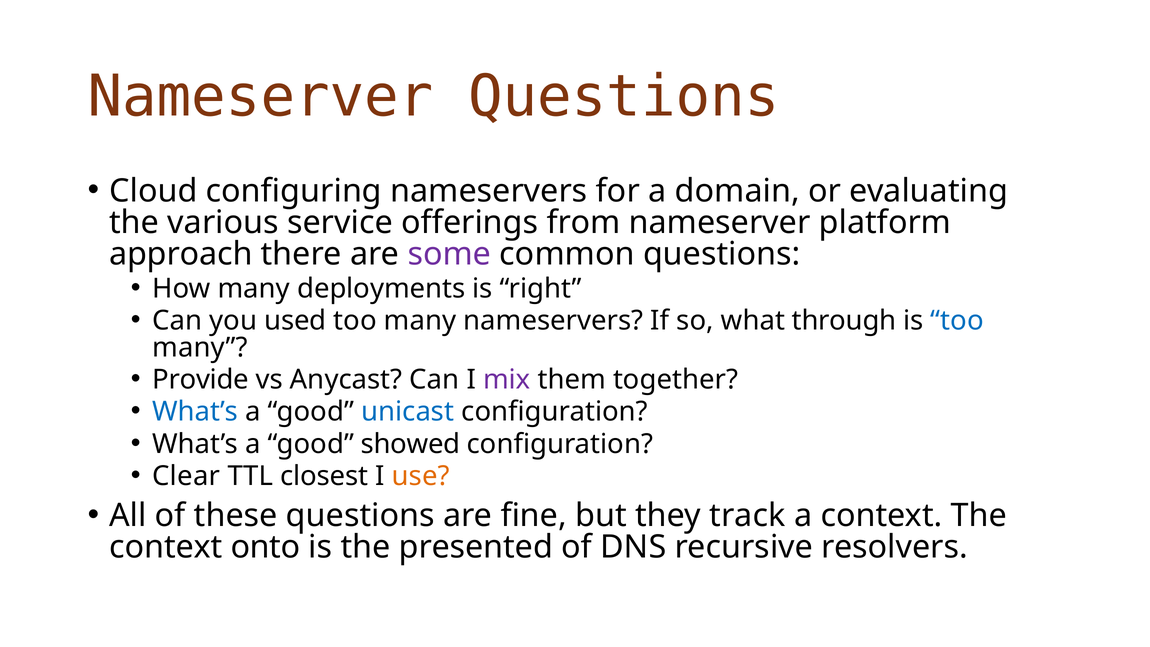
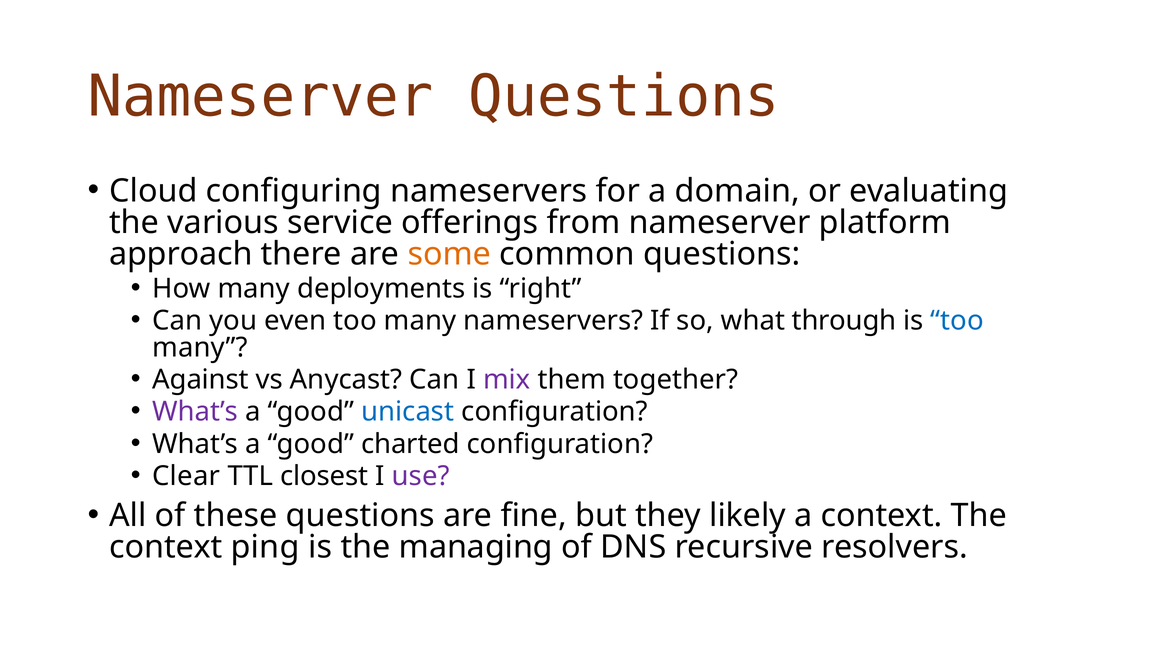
some colour: purple -> orange
used: used -> even
Provide: Provide -> Against
What’s at (195, 412) colour: blue -> purple
showed: showed -> charted
use colour: orange -> purple
track: track -> likely
onto: onto -> ping
presented: presented -> managing
